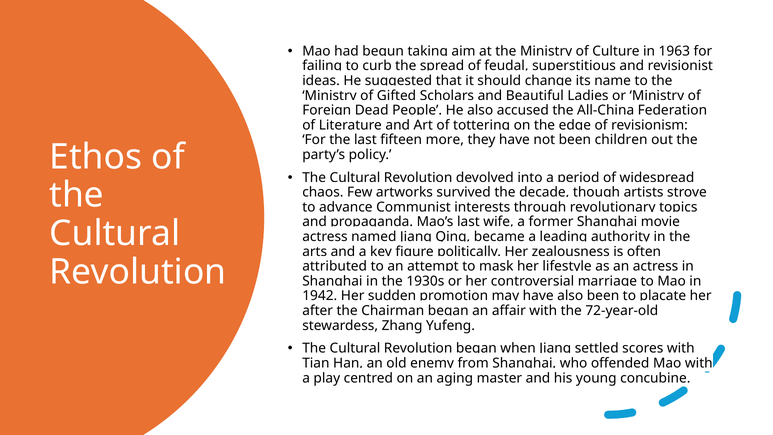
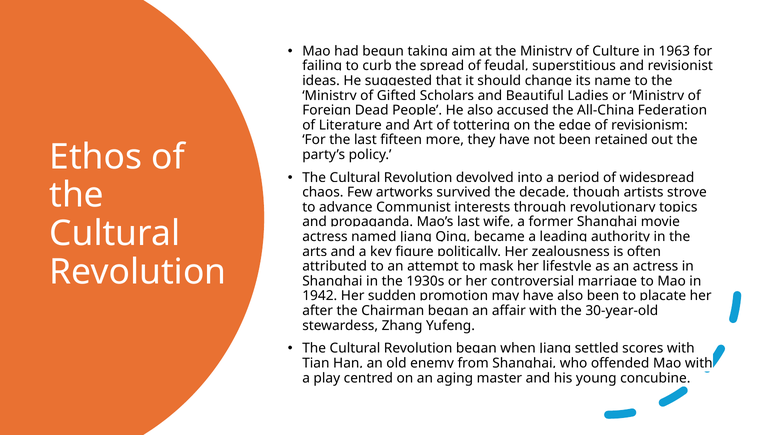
children: children -> retained
72-year-old: 72-year-old -> 30-year-old
